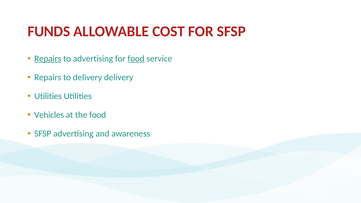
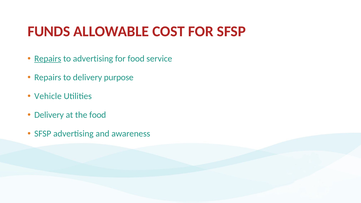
food at (136, 59) underline: present -> none
delivery delivery: delivery -> purpose
Utilities at (48, 96): Utilities -> Vehicle
Vehicles at (49, 115): Vehicles -> Delivery
